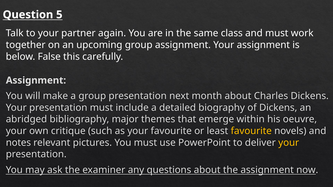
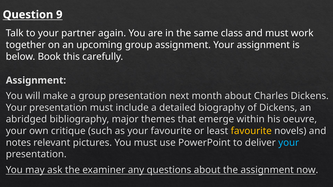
5: 5 -> 9
False: False -> Book
your at (289, 143) colour: yellow -> light blue
